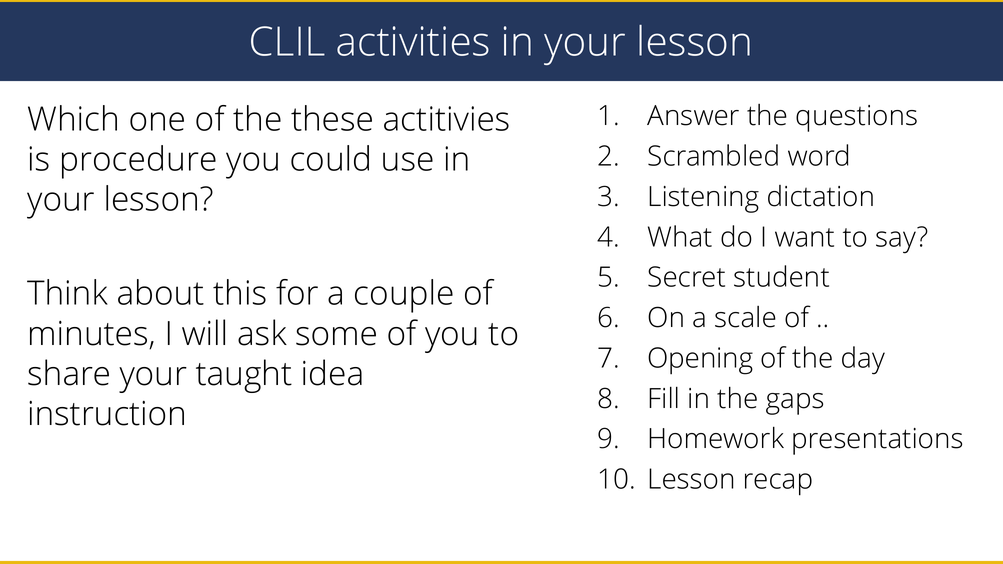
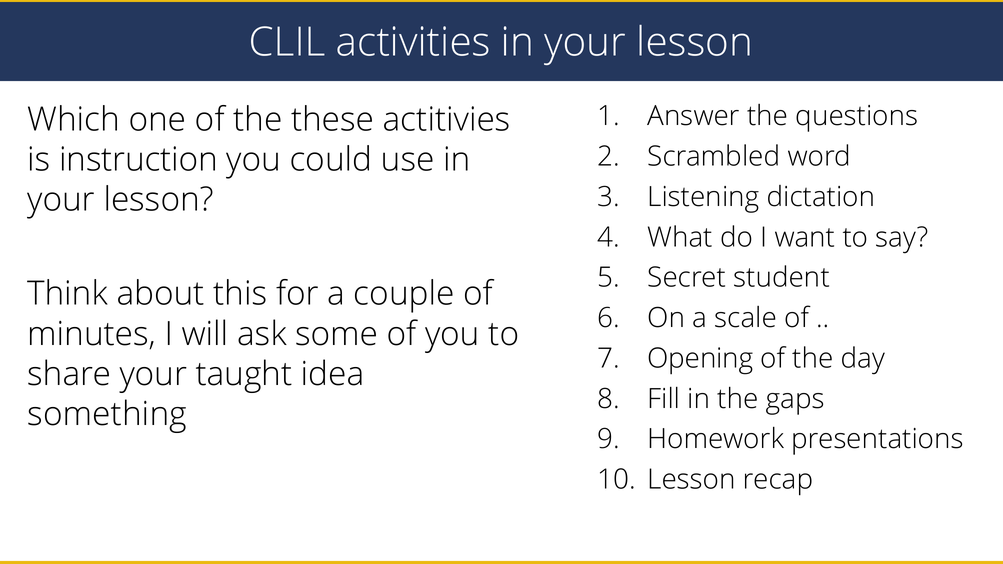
procedure: procedure -> instruction
instruction: instruction -> something
